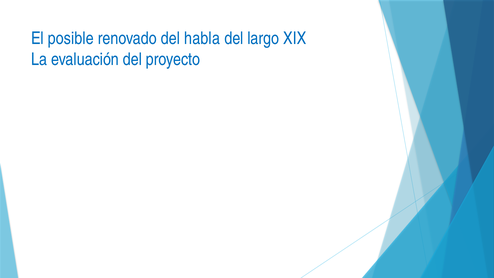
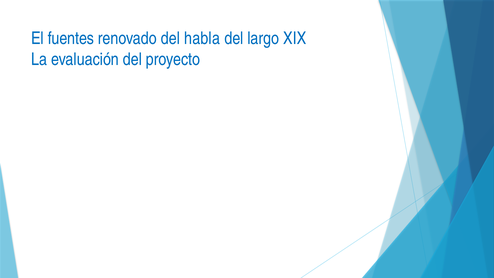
posible: posible -> fuentes
